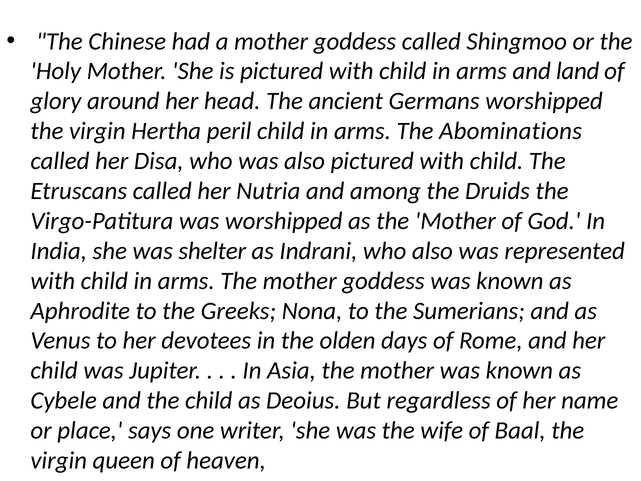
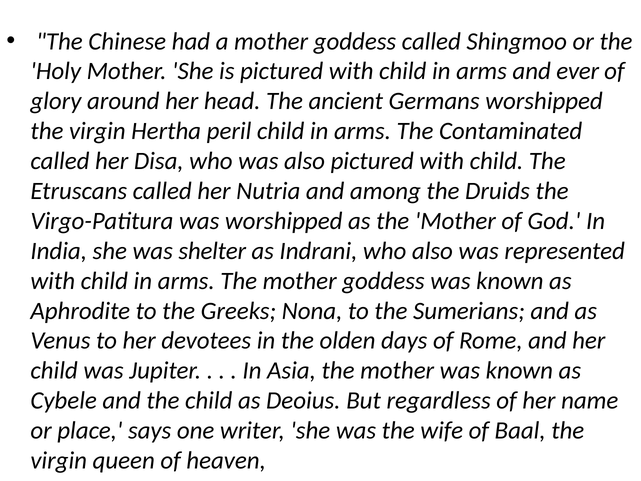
land: land -> ever
Abominations: Abominations -> Contaminated
